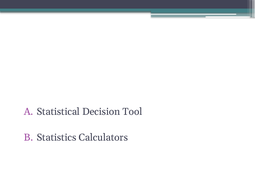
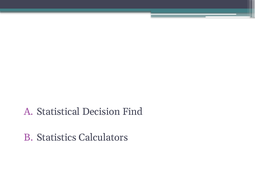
Tool: Tool -> Find
